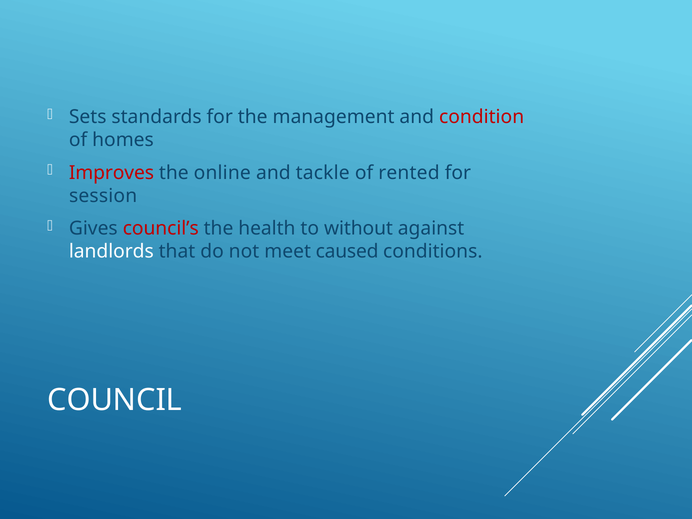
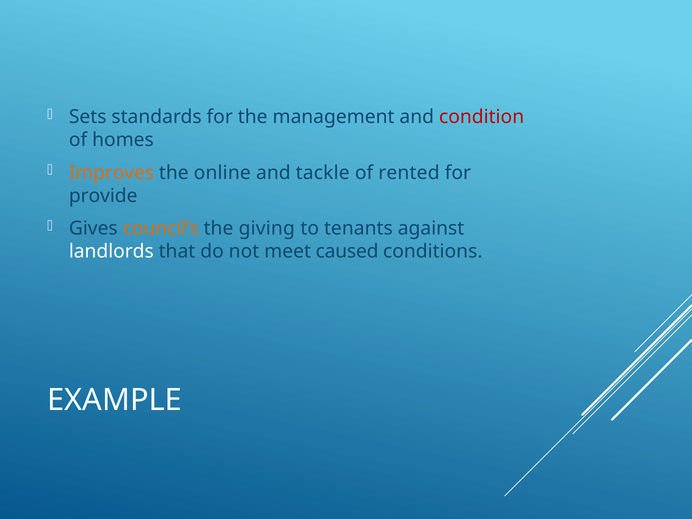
Improves colour: red -> orange
session: session -> provide
council’s colour: red -> orange
health: health -> giving
without: without -> tenants
COUNCIL: COUNCIL -> EXAMPLE
